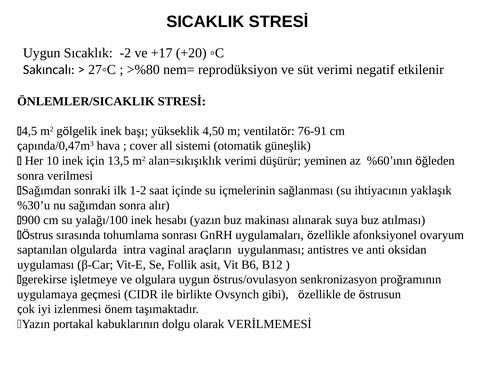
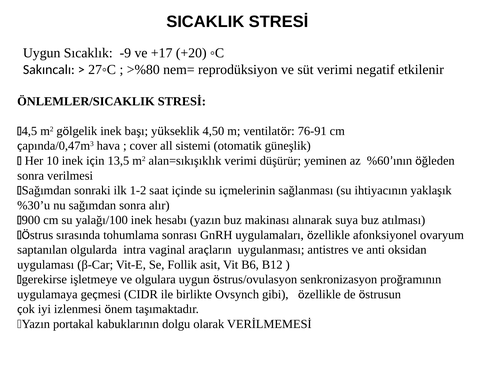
-2: -2 -> -9
